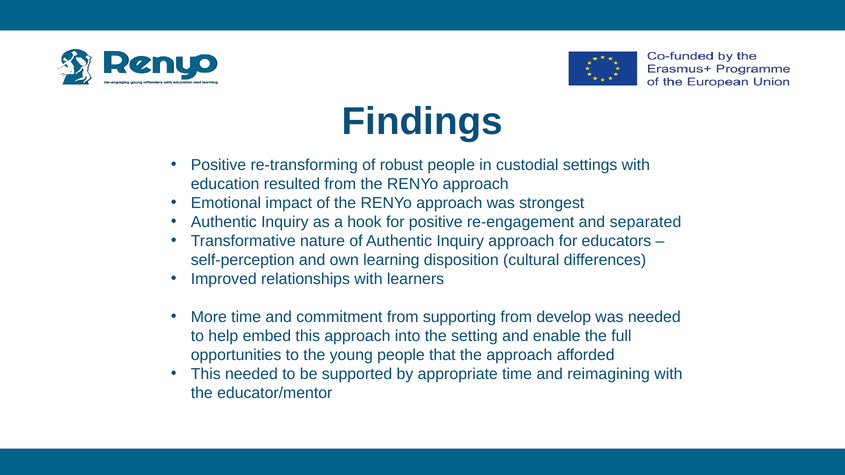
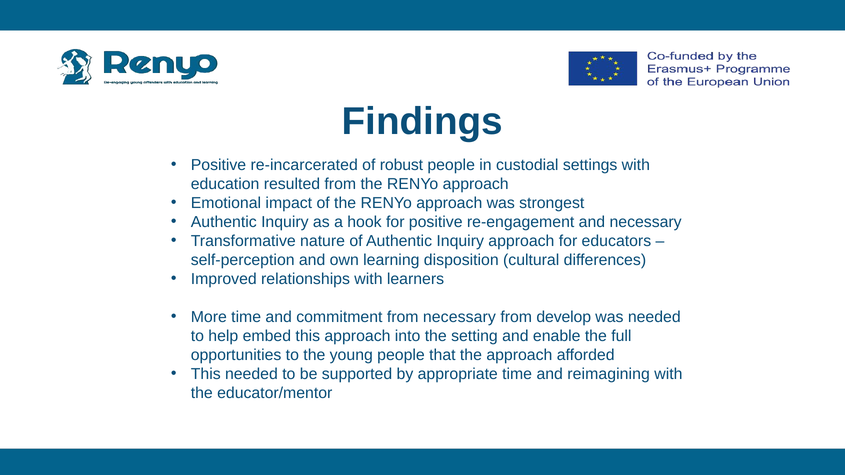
re-transforming: re-transforming -> re-incarcerated
and separated: separated -> necessary
from supporting: supporting -> necessary
